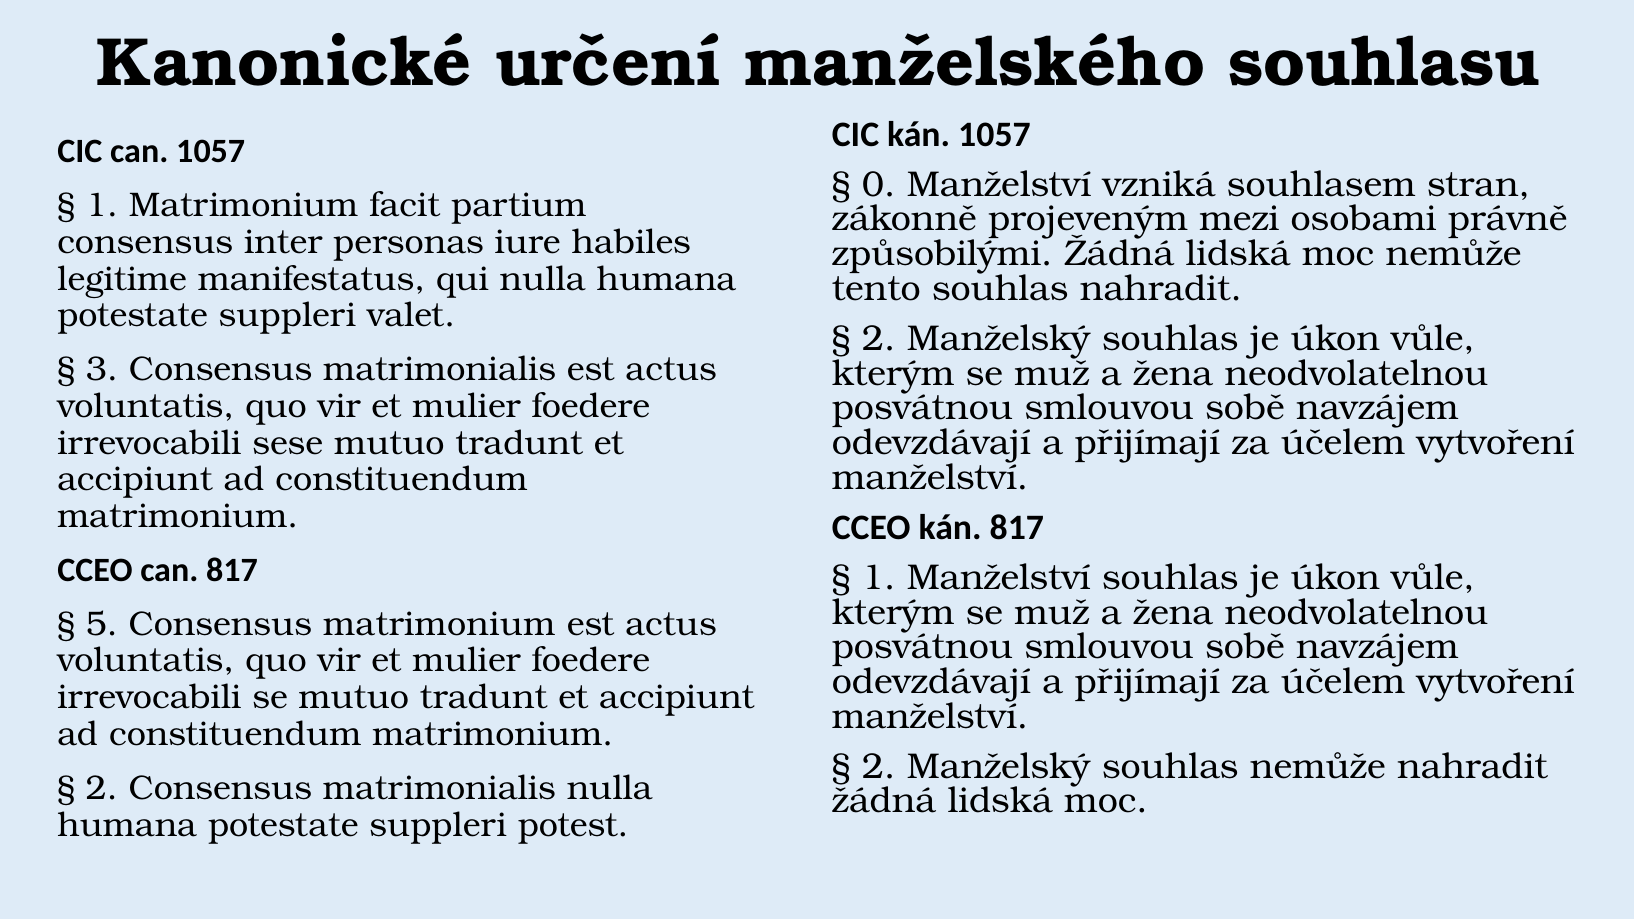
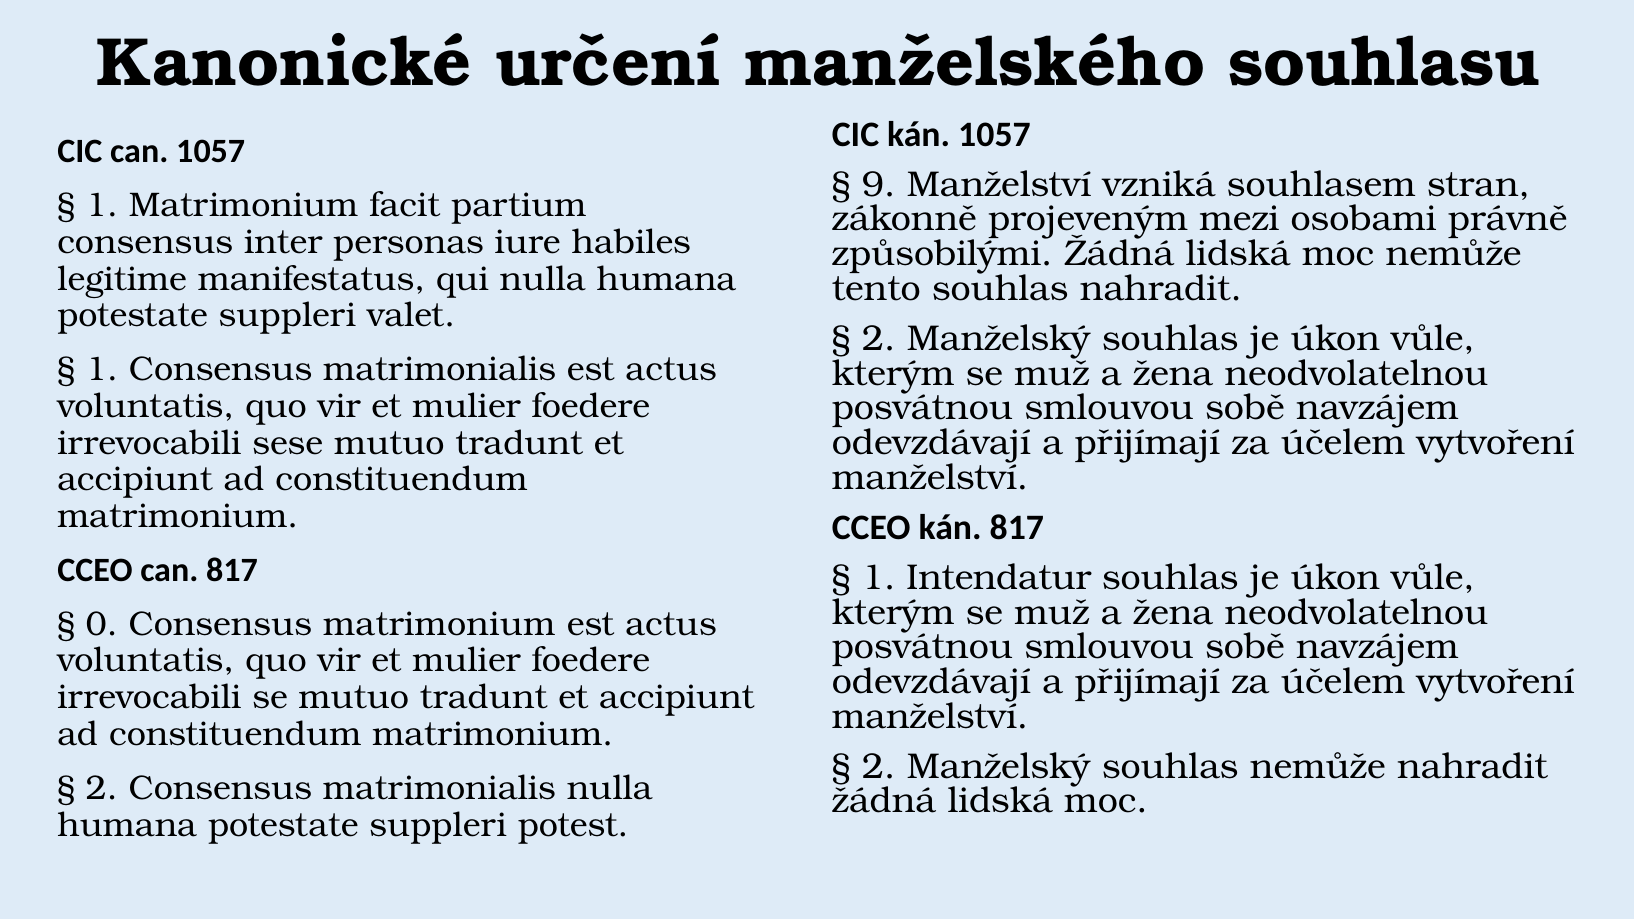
0: 0 -> 9
3 at (102, 369): 3 -> 1
1 Manželství: Manželství -> Intendatur
5: 5 -> 0
